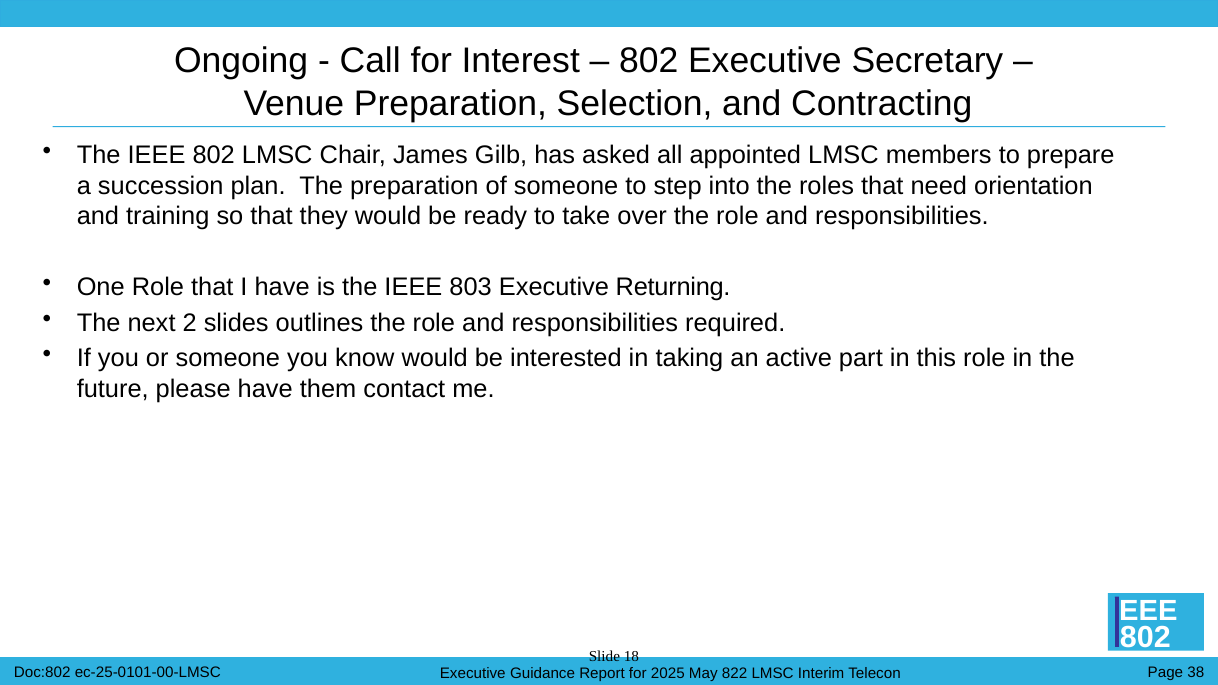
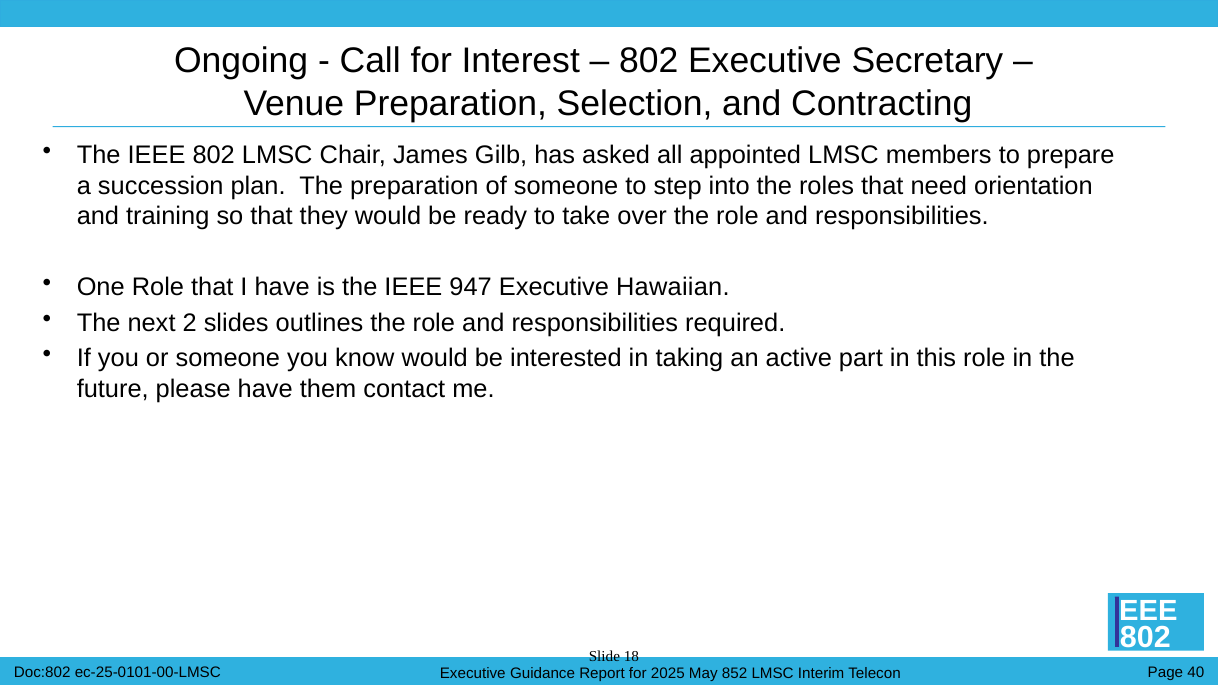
803: 803 -> 947
Returning: Returning -> Hawaiian
822: 822 -> 852
38: 38 -> 40
